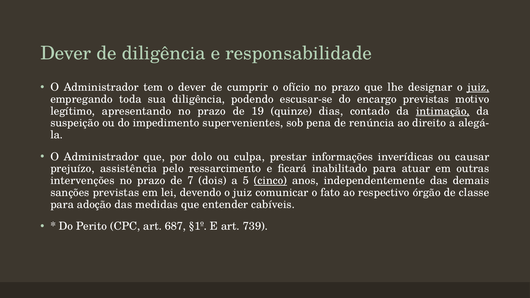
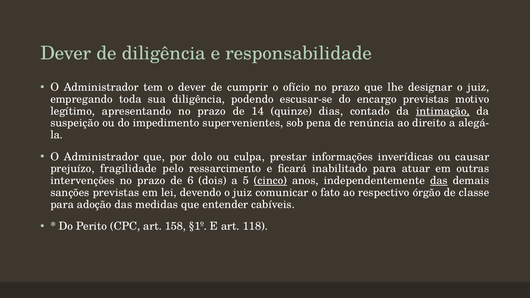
juiz at (478, 87) underline: present -> none
19: 19 -> 14
assistência: assistência -> fragilidade
7: 7 -> 6
das at (439, 181) underline: none -> present
687: 687 -> 158
739: 739 -> 118
